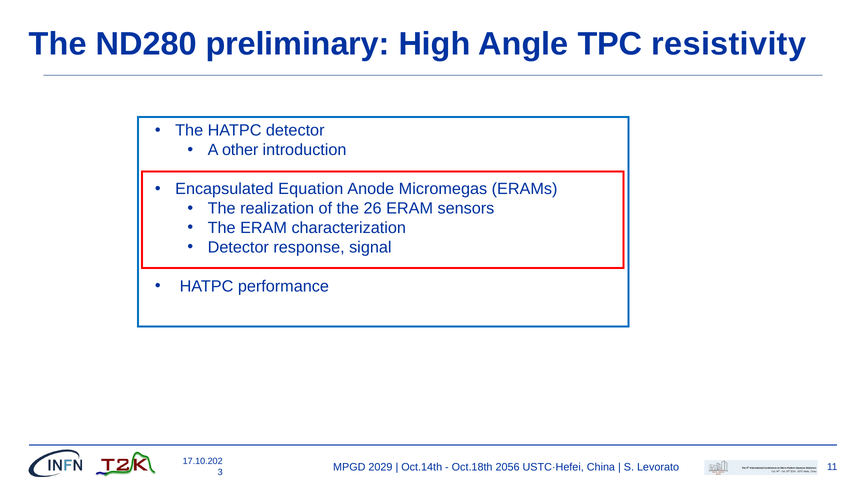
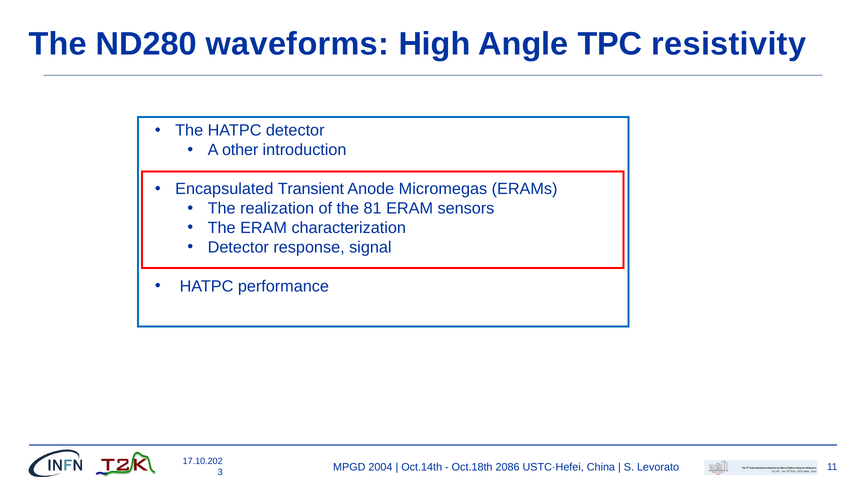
preliminary: preliminary -> waveforms
Equation: Equation -> Transient
26: 26 -> 81
2029: 2029 -> 2004
2056: 2056 -> 2086
